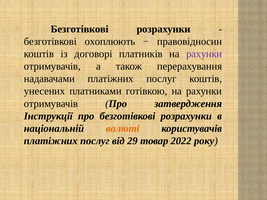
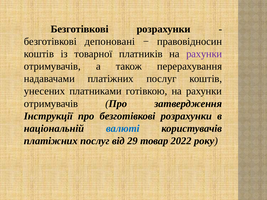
охоплюють: охоплюють -> депоновані
договорі: договорі -> товарної
валюті colour: orange -> blue
